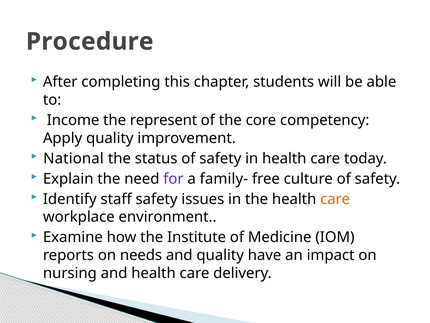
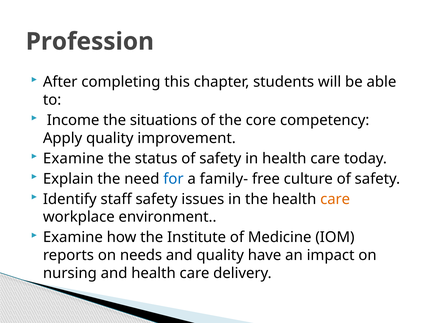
Procedure: Procedure -> Profession
represent: represent -> situations
National at (73, 158): National -> Examine
for colour: purple -> blue
